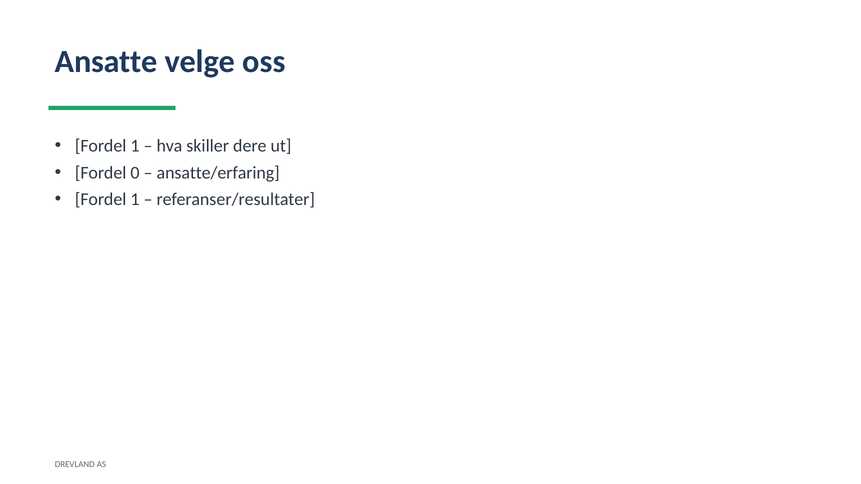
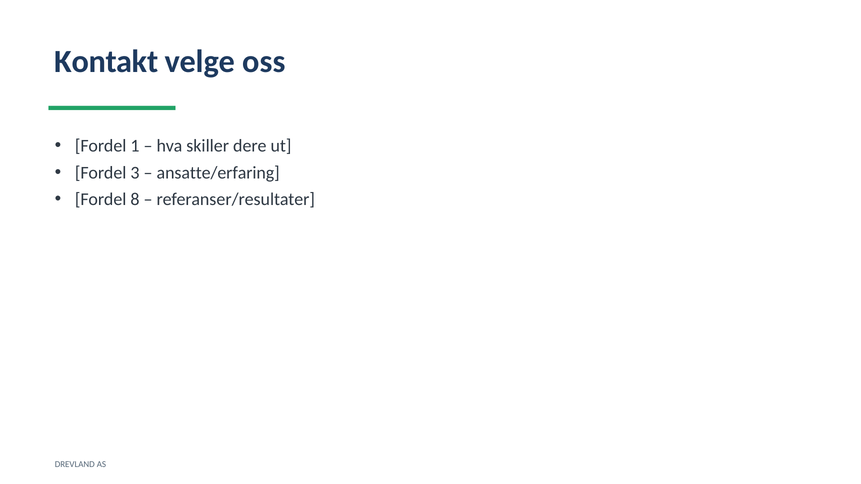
Ansatte: Ansatte -> Kontakt
0: 0 -> 3
1 at (135, 200): 1 -> 8
